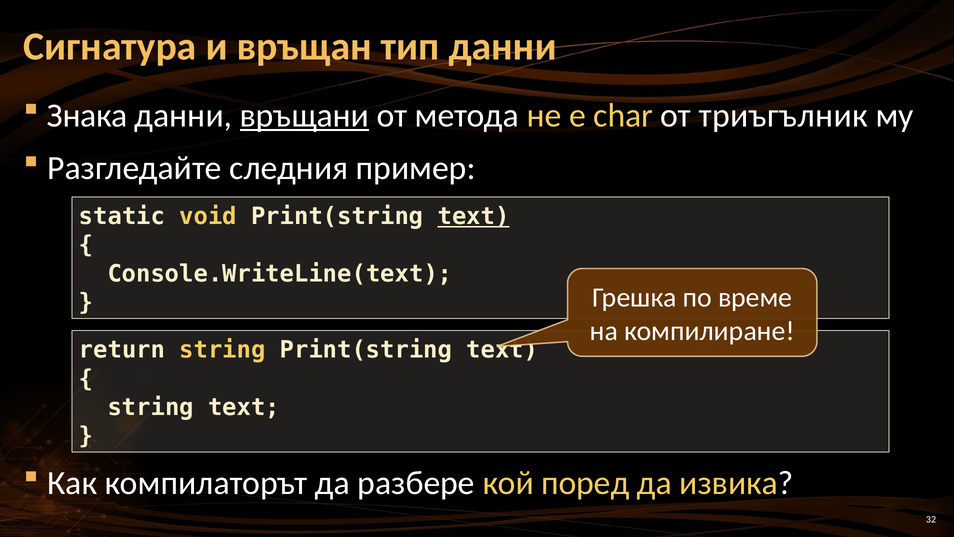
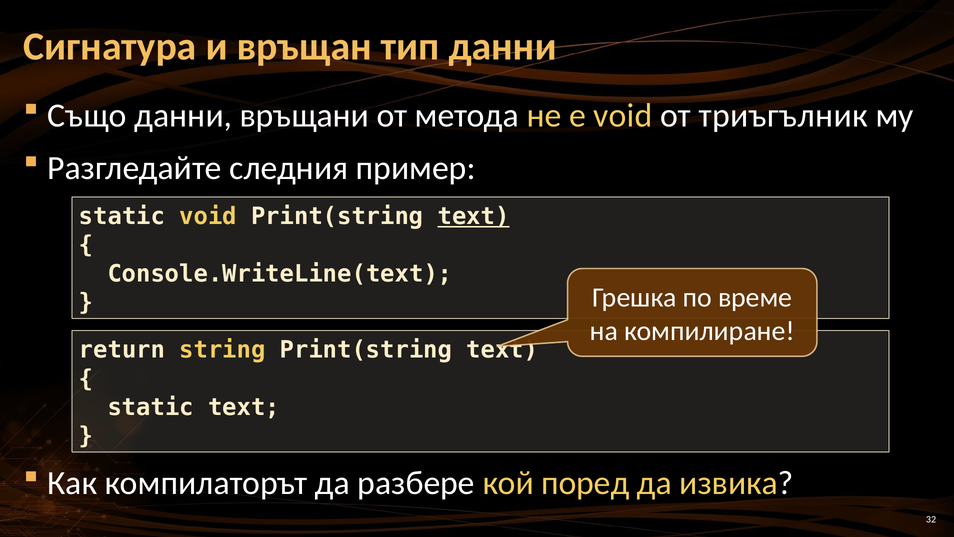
Знака: Знака -> Също
връщани underline: present -> none
е char: char -> void
string at (151, 407): string -> static
